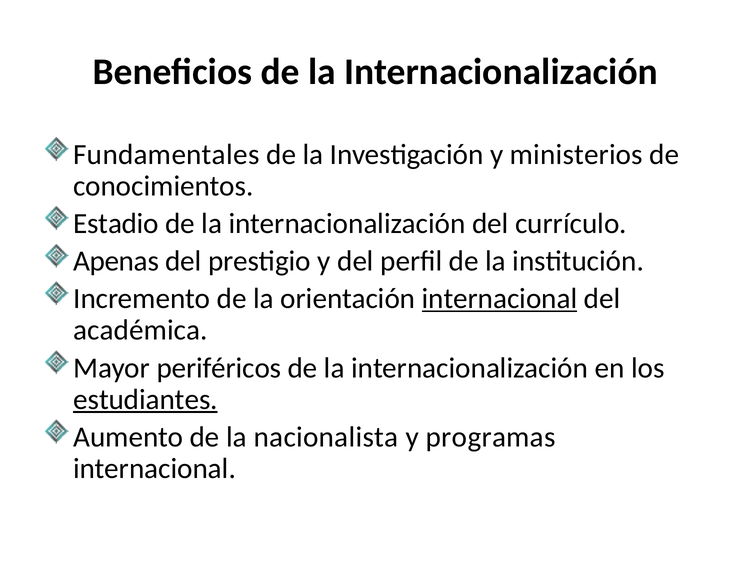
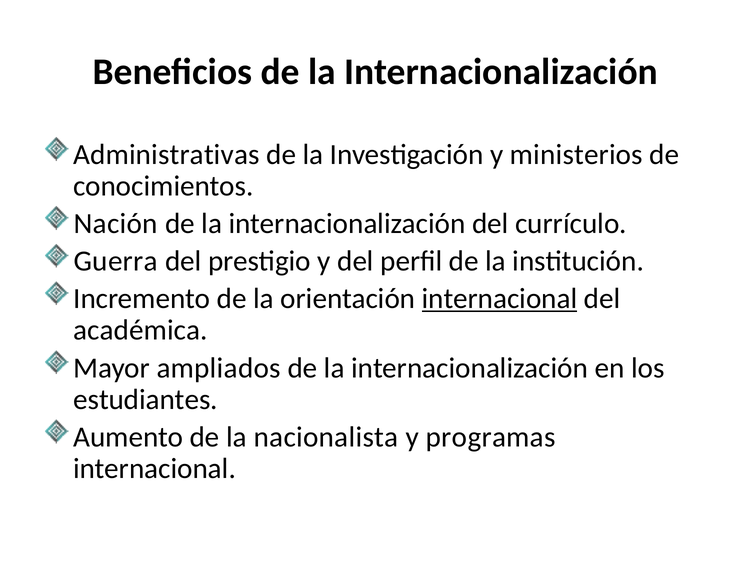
Fundamentales: Fundamentales -> Administrativas
Estadio: Estadio -> Nación
Apenas: Apenas -> Guerra
periféricos: periféricos -> ampliados
estudiantes underline: present -> none
